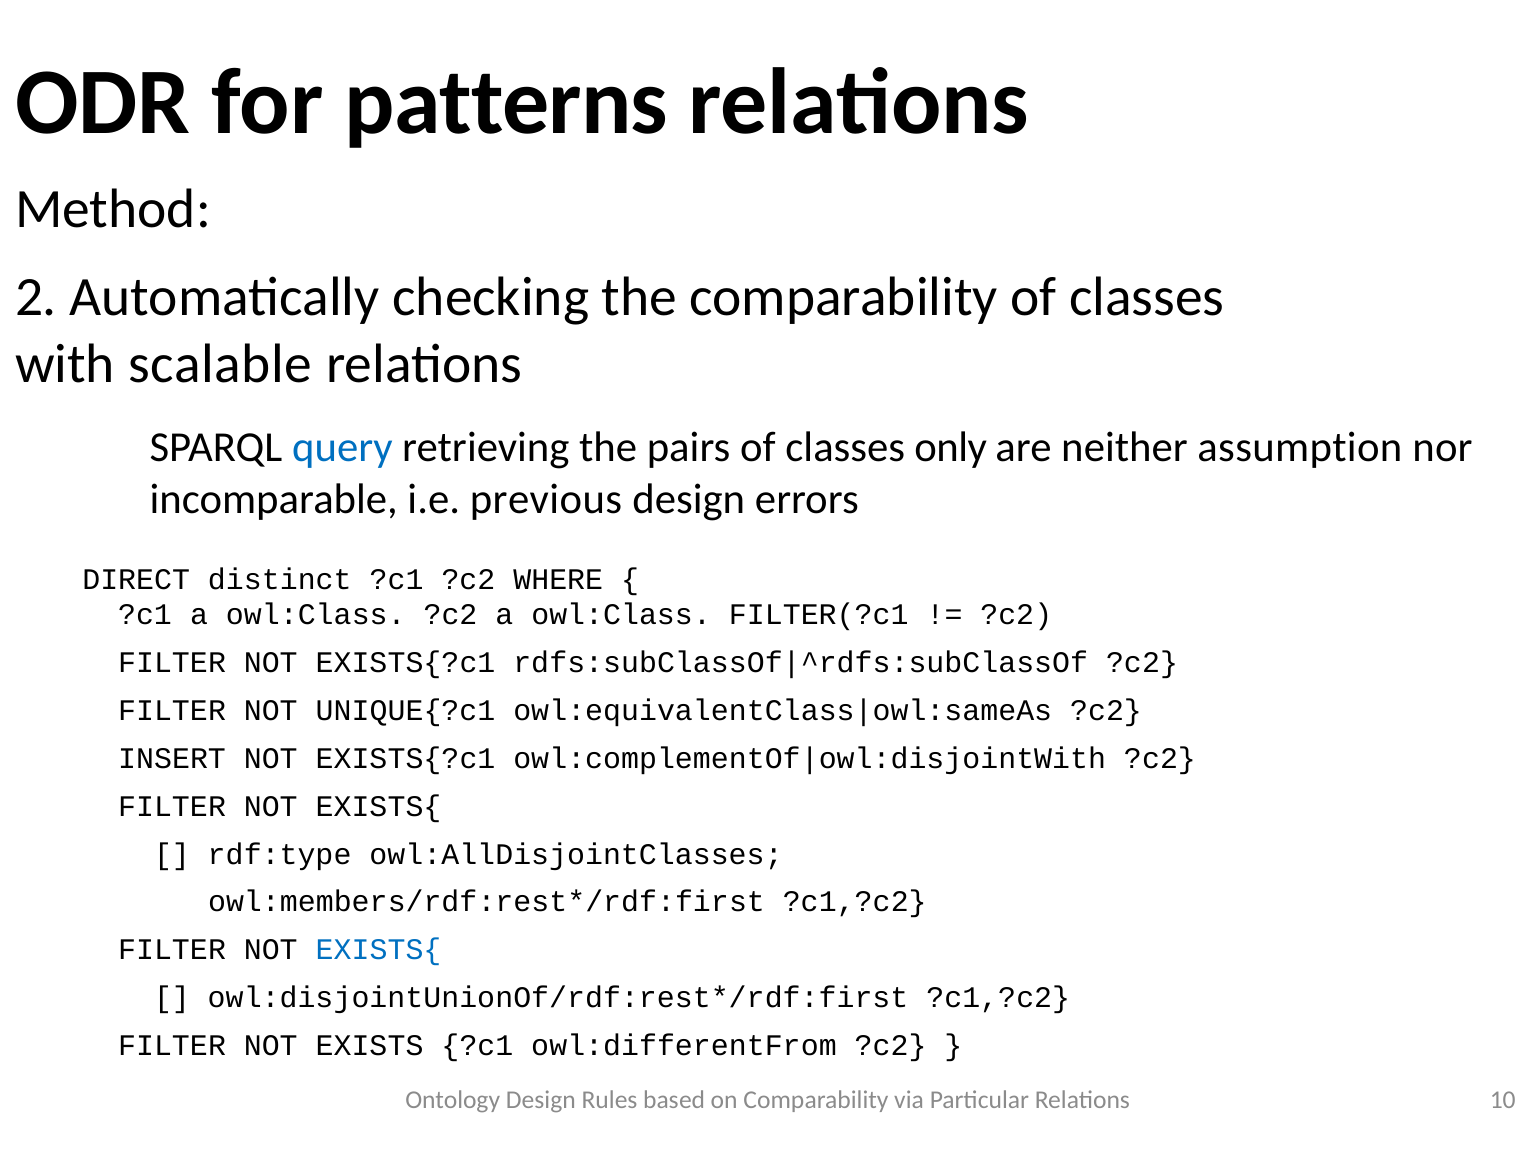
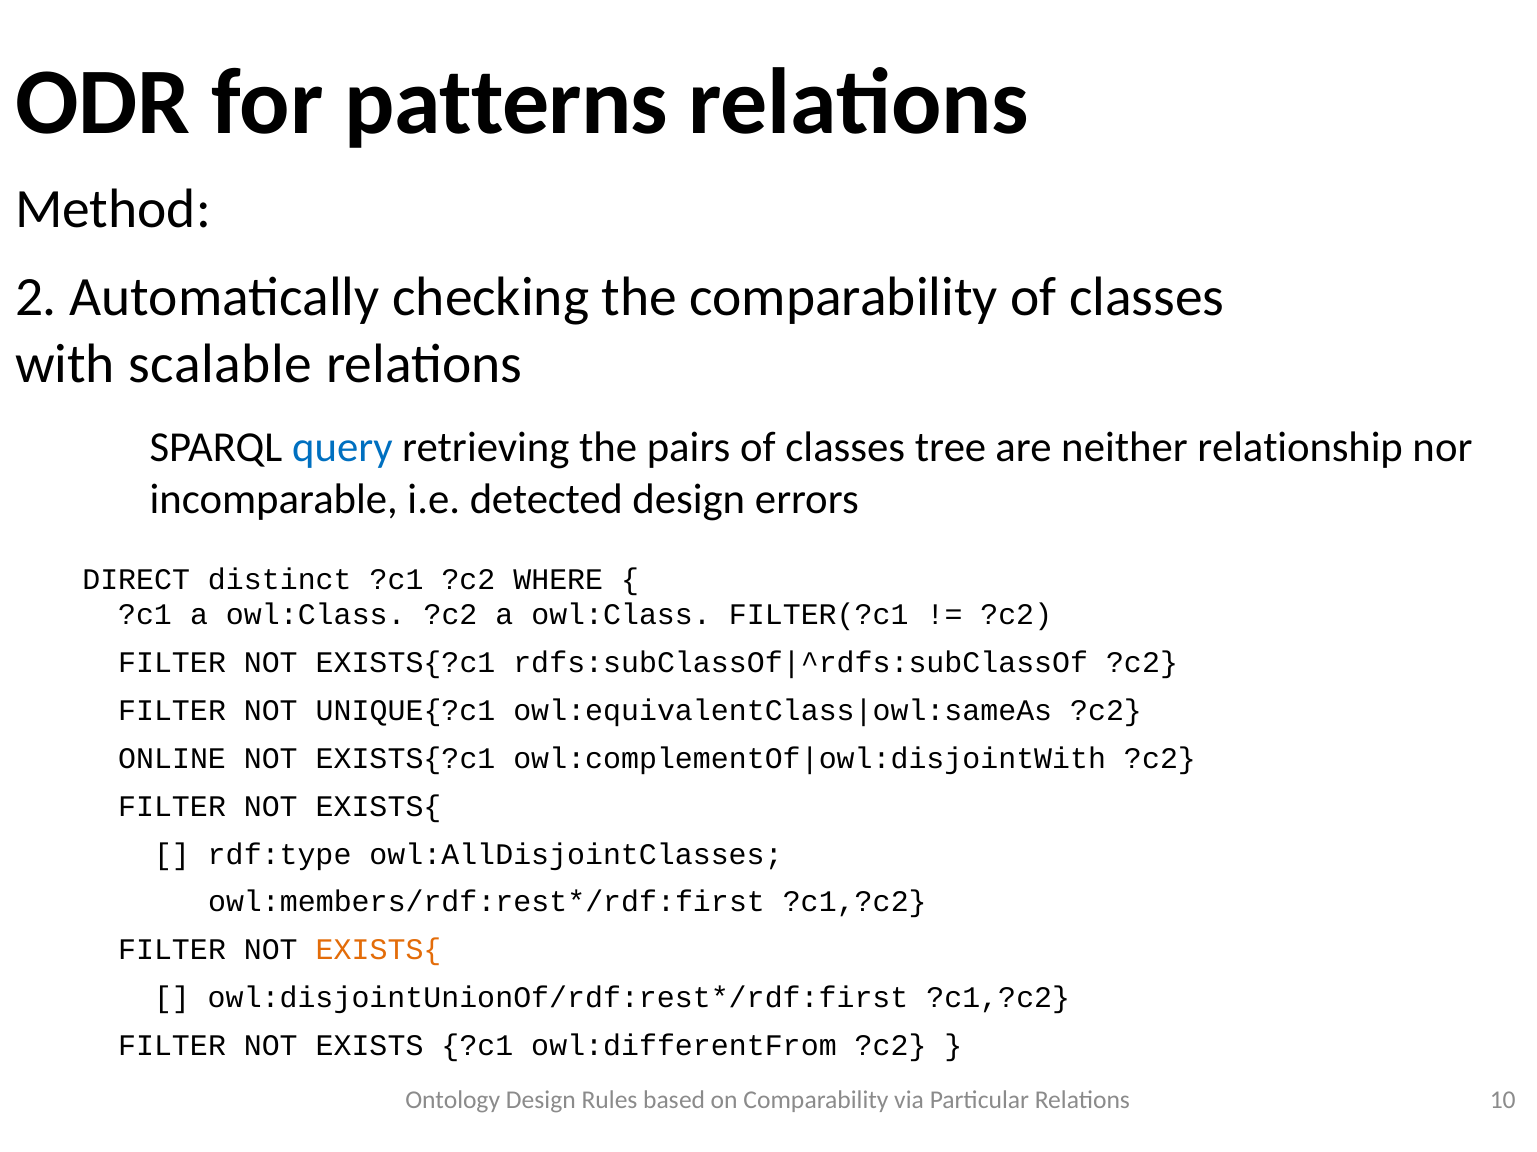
only: only -> tree
assumption: assumption -> relationship
previous: previous -> detected
INSERT: INSERT -> ONLINE
EXISTS{ at (379, 950) colour: blue -> orange
